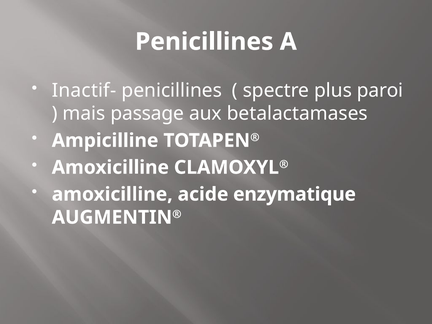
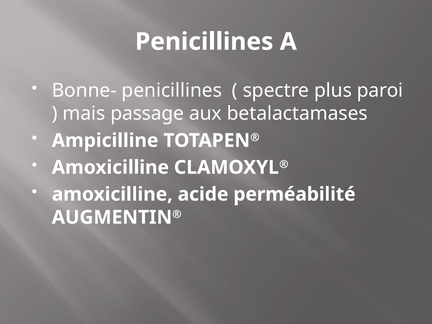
Inactif-: Inactif- -> Bonne-
enzymatique: enzymatique -> perméabilité
